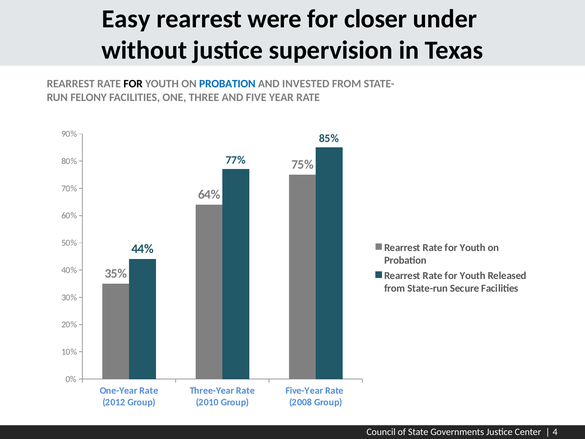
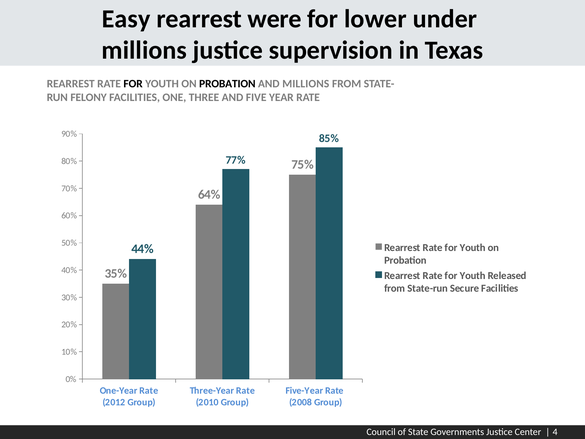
closer: closer -> lower
without at (144, 50): without -> millions
PROBATION at (227, 84) colour: blue -> black
AND INVESTED: INVESTED -> MILLIONS
